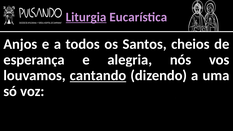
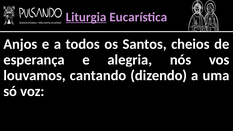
cantando underline: present -> none
